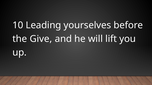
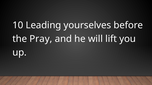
Give: Give -> Pray
